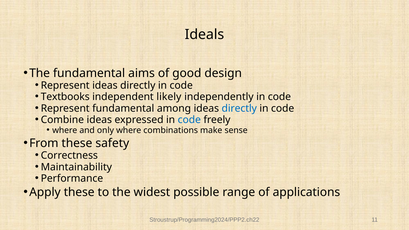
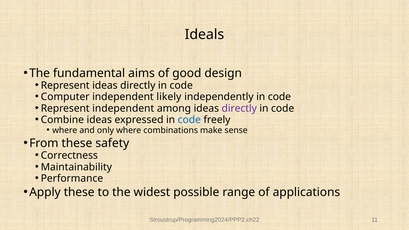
Textbooks: Textbooks -> Computer
Represent fundamental: fundamental -> independent
directly at (239, 108) colour: blue -> purple
